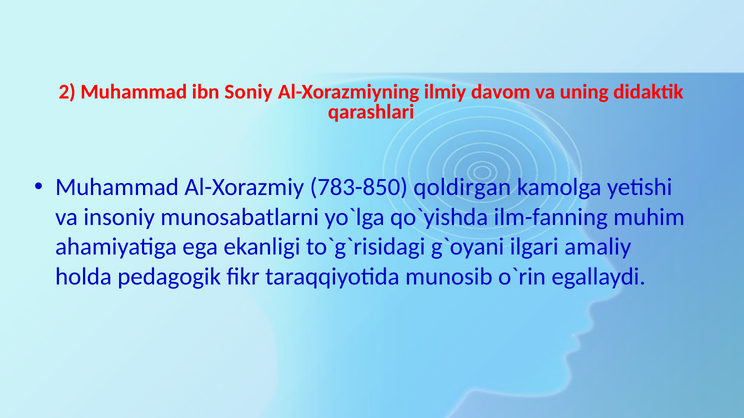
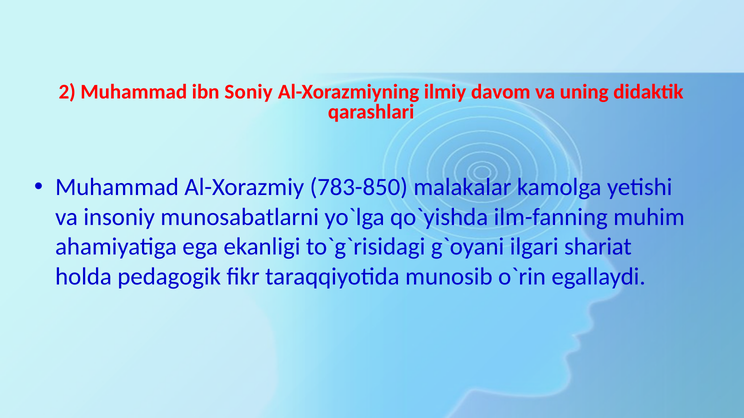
qoldirgan: qoldirgan -> malakalar
amaliy: amaliy -> shariat
